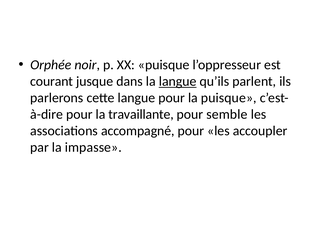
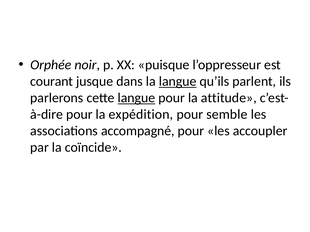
langue at (136, 98) underline: none -> present
la puisque: puisque -> attitude
travaillante: travaillante -> expédition
impasse: impasse -> coïncide
